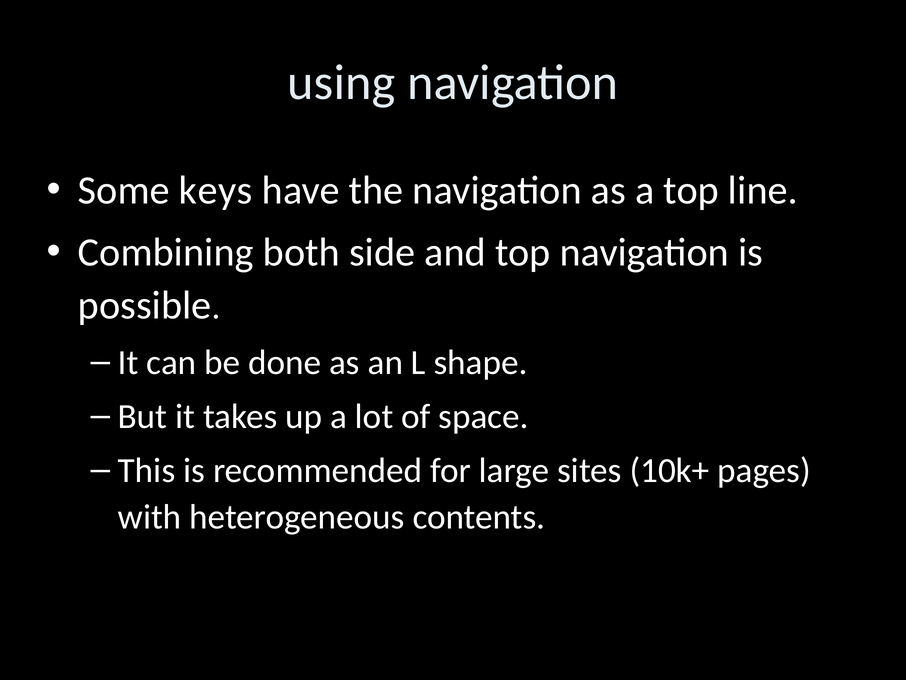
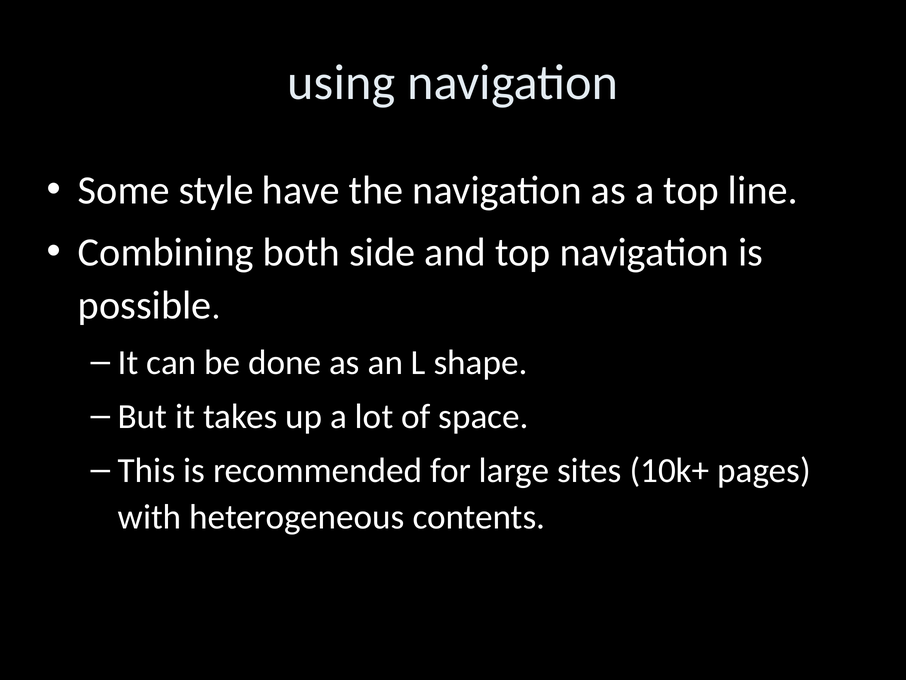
keys: keys -> style
